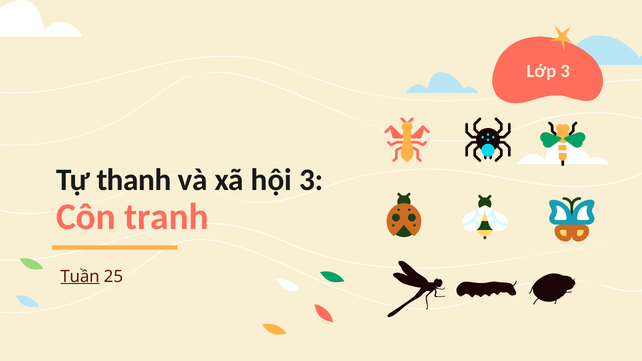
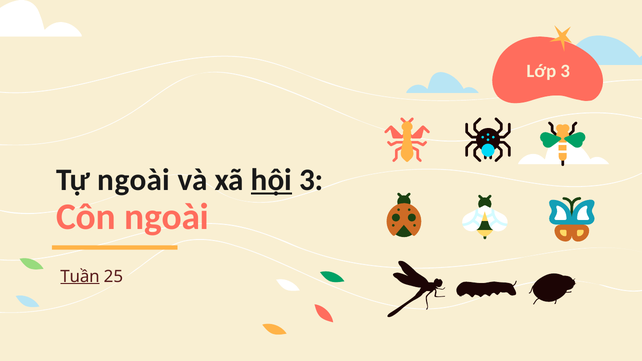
Tự thanh: thanh -> ngoài
hội underline: none -> present
Côn tranh: tranh -> ngoài
